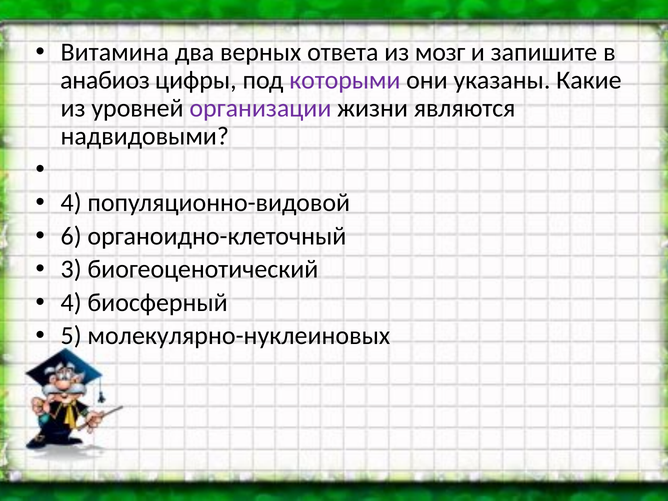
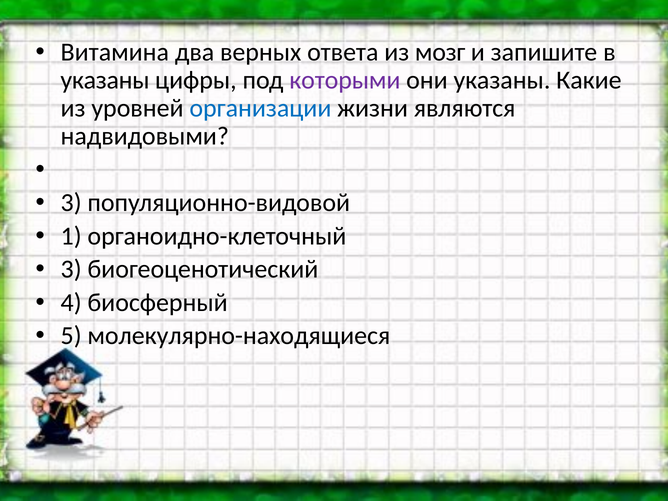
анабиоз at (105, 80): анабиоз -> указаны
организации colour: purple -> blue
4 at (71, 203): 4 -> 3
6: 6 -> 1
молекулярно-нуклеиновых: молекулярно-нуклеиновых -> молекулярно-находящиеся
